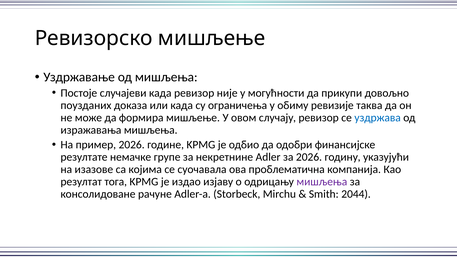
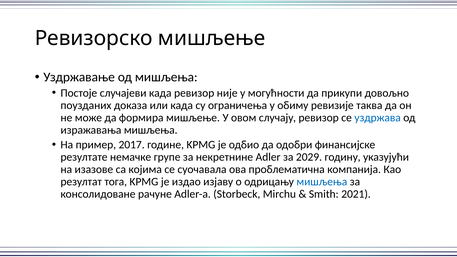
пример 2026: 2026 -> 2017
за 2026: 2026 -> 2029
мишљења at (322, 182) colour: purple -> blue
2044: 2044 -> 2021
